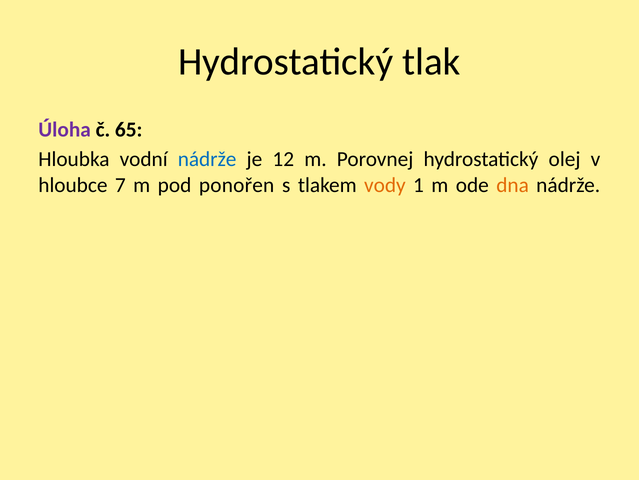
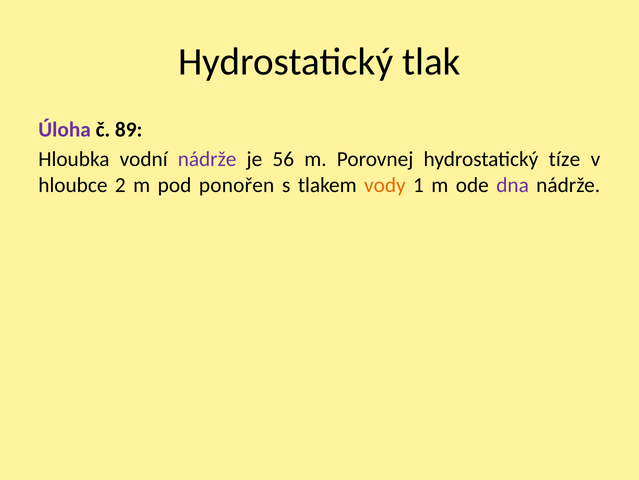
65: 65 -> 89
nádrže at (207, 159) colour: blue -> purple
12: 12 -> 56
olej: olej -> tíze
7: 7 -> 2
dna colour: orange -> purple
